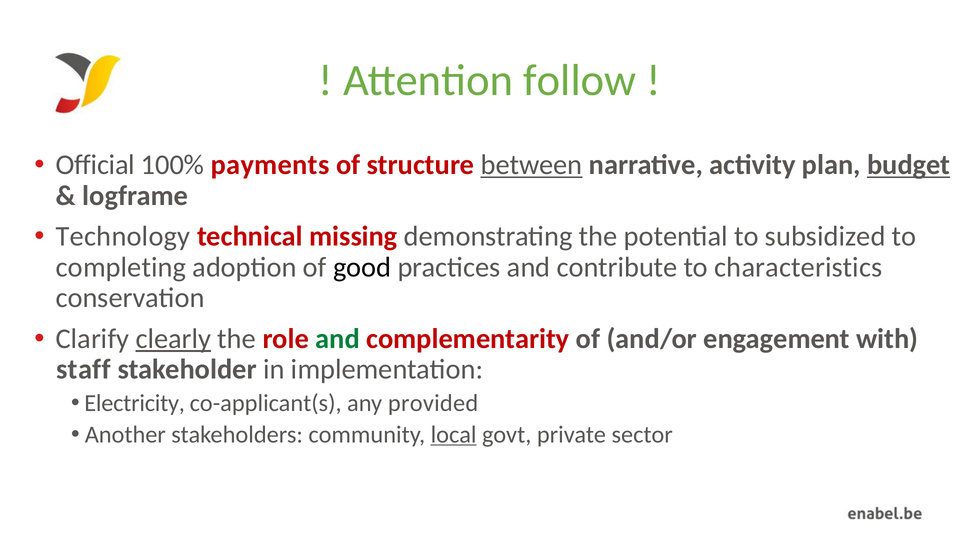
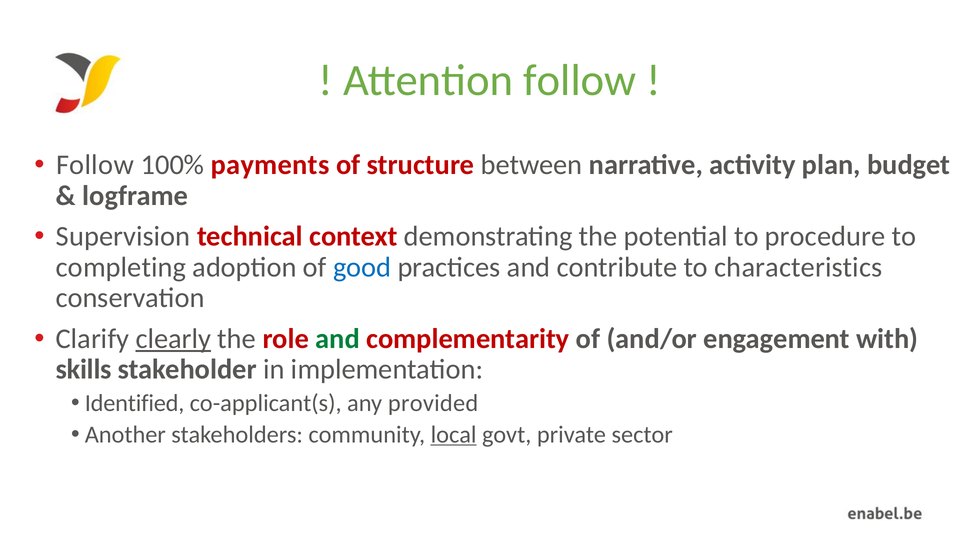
Official at (95, 165): Official -> Follow
between underline: present -> none
budget underline: present -> none
Technology: Technology -> Supervision
missing: missing -> context
subsidized: subsidized -> procedure
good colour: black -> blue
staff: staff -> skills
Electricity: Electricity -> Identified
